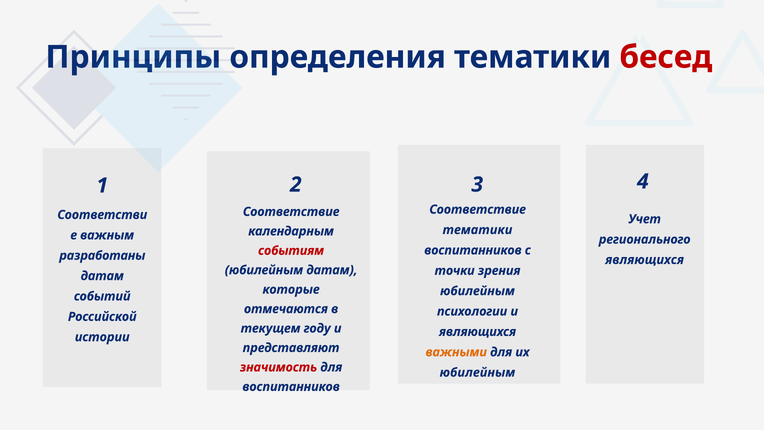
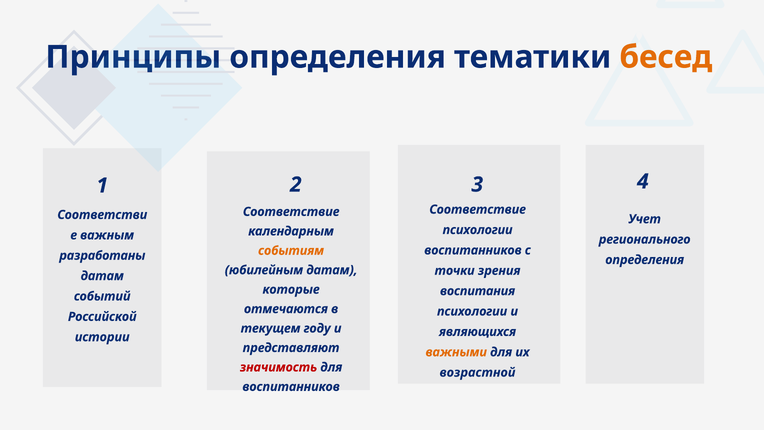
бесед colour: red -> orange
тематики at (477, 230): тематики -> психологии
событиям colour: red -> orange
являющихся at (645, 260): являющихся -> определения
юбилейным at (477, 291): юбилейным -> воспитания
юбилейным at (477, 372): юбилейным -> возрастной
